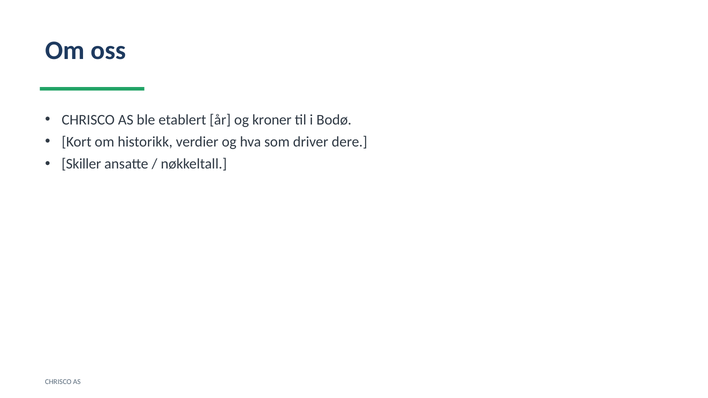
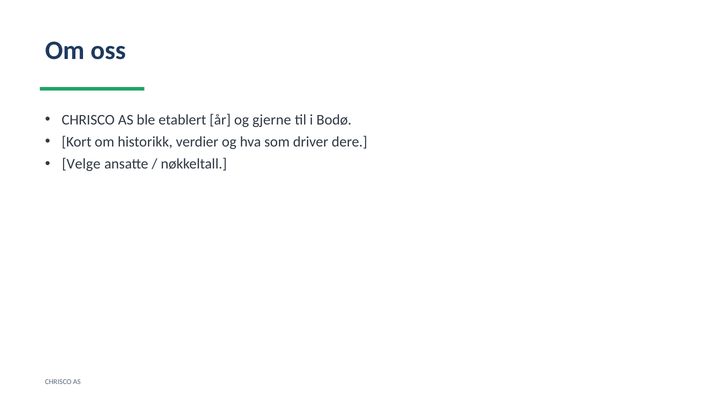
kroner: kroner -> gjerne
Skiller: Skiller -> Velge
